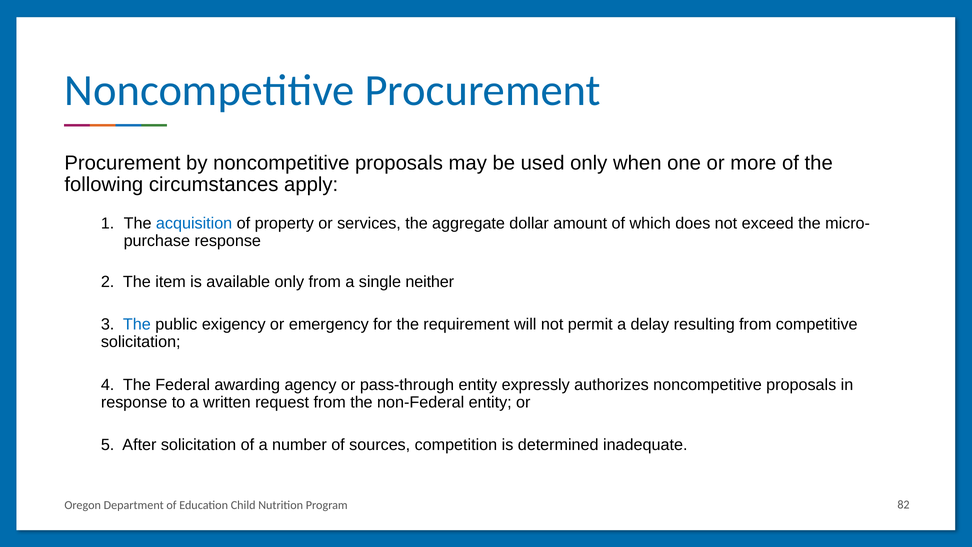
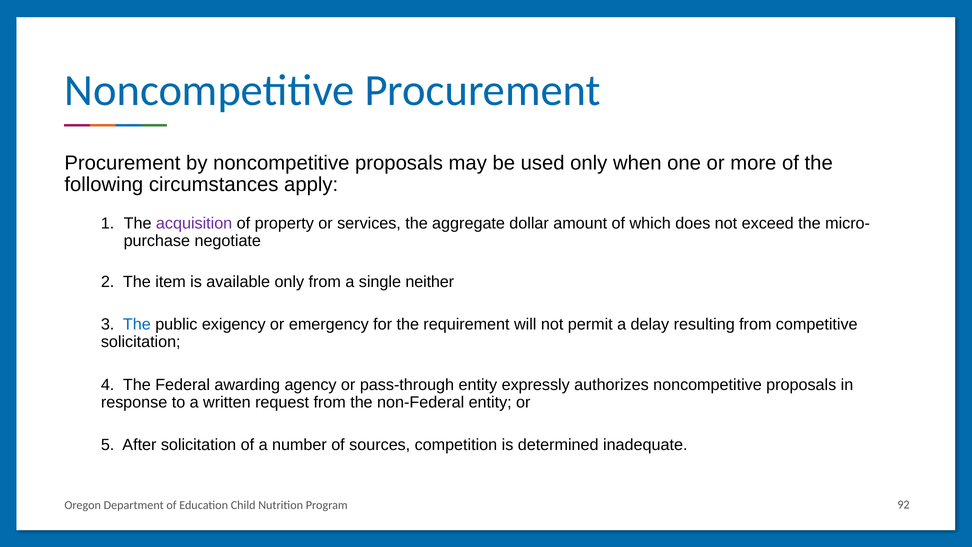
acquisition colour: blue -> purple
response at (228, 241): response -> negotiate
82: 82 -> 92
